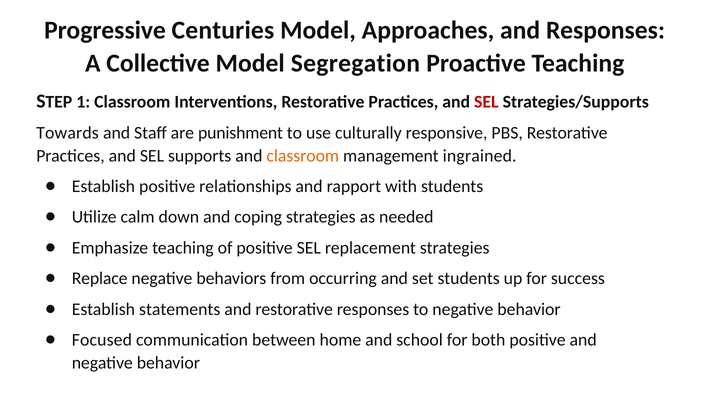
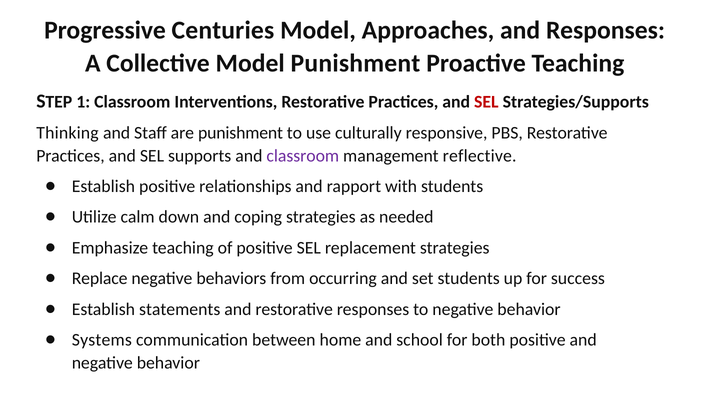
Model Segregation: Segregation -> Punishment
Towards: Towards -> Thinking
classroom at (303, 155) colour: orange -> purple
ingrained: ingrained -> reflective
Focused: Focused -> Systems
